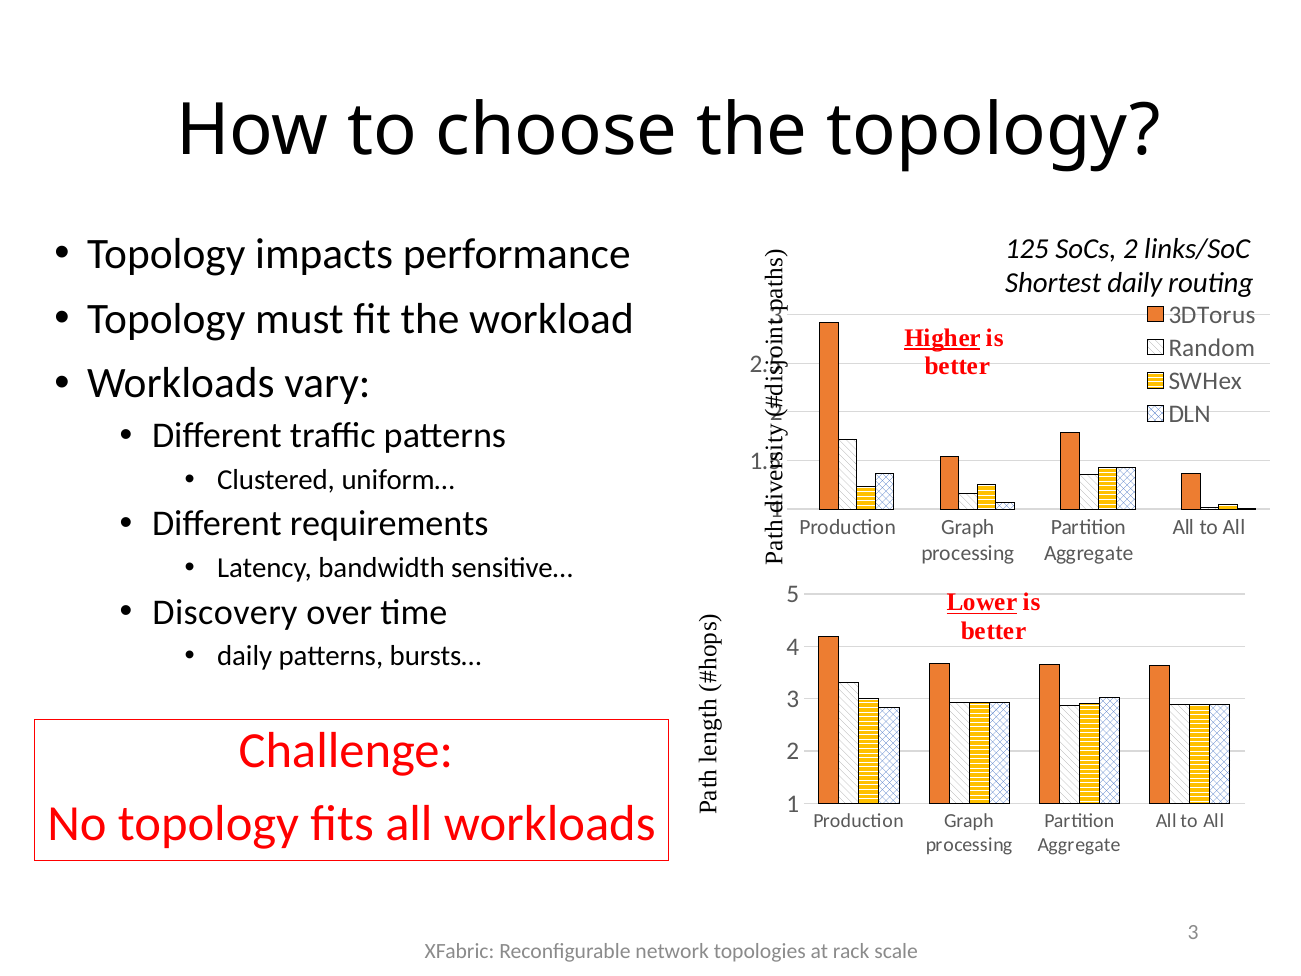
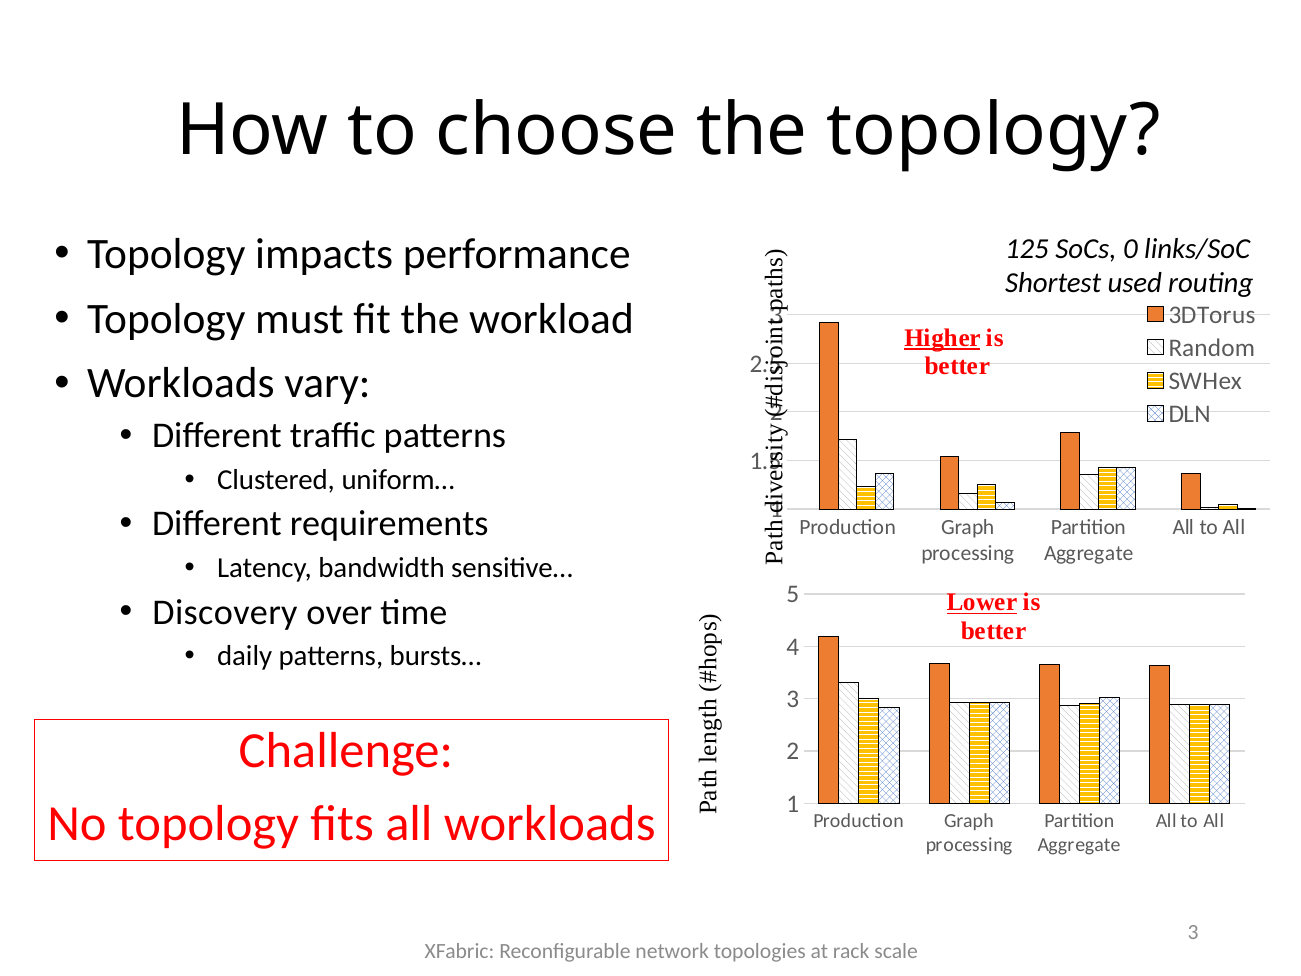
SoCs 2: 2 -> 0
Shortest daily: daily -> used
